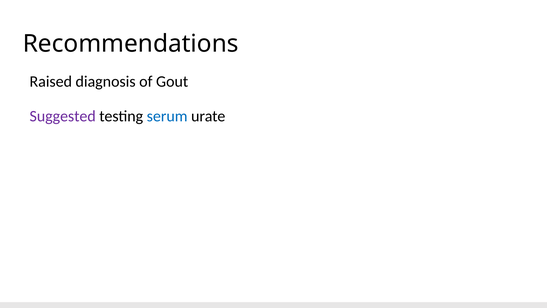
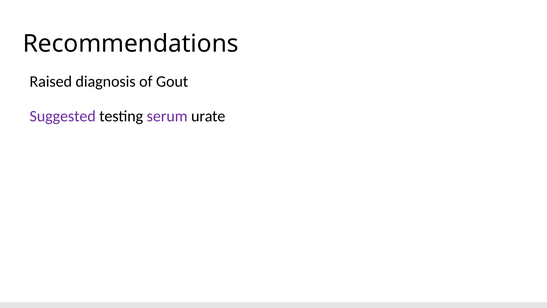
serum colour: blue -> purple
